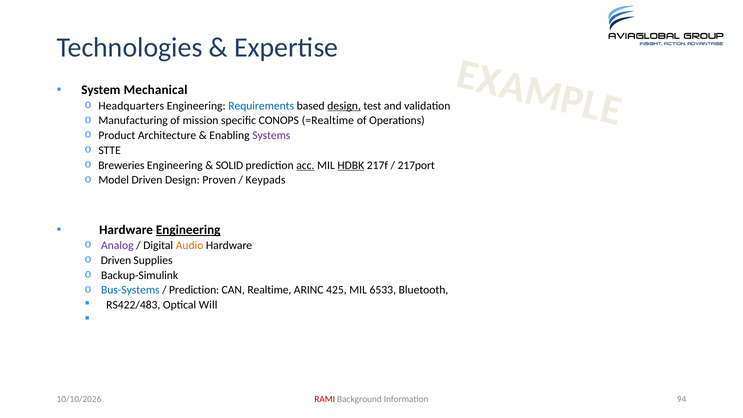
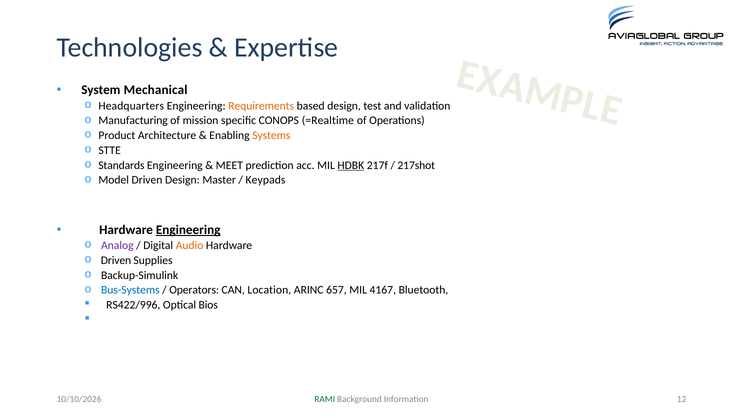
Requirements colour: blue -> orange
design at (344, 106) underline: present -> none
Systems colour: purple -> orange
Breweries: Breweries -> Standards
SOLID: SOLID -> MEET
acc underline: present -> none
217port: 217port -> 217shot
Proven: Proven -> Master
Prediction at (194, 290): Prediction -> Operators
Realtime: Realtime -> Location
425: 425 -> 657
6533: 6533 -> 4167
RS422/483: RS422/483 -> RS422/996
Will: Will -> Bios
RAMI colour: red -> green
94: 94 -> 12
